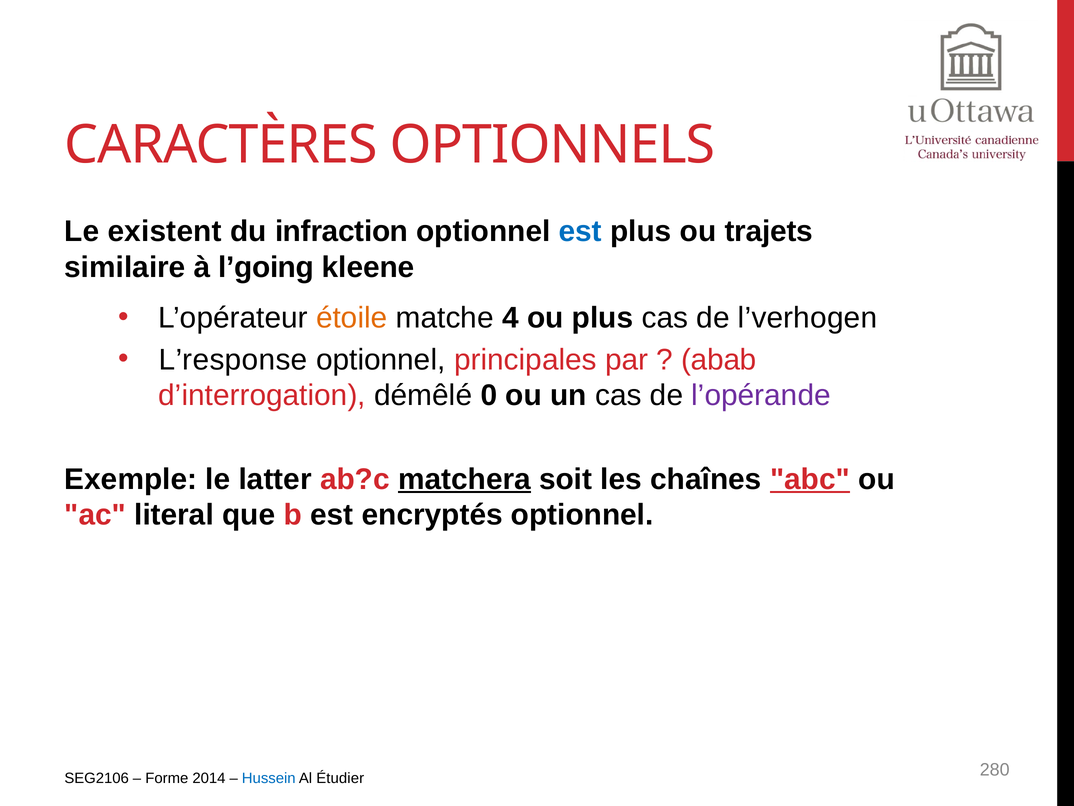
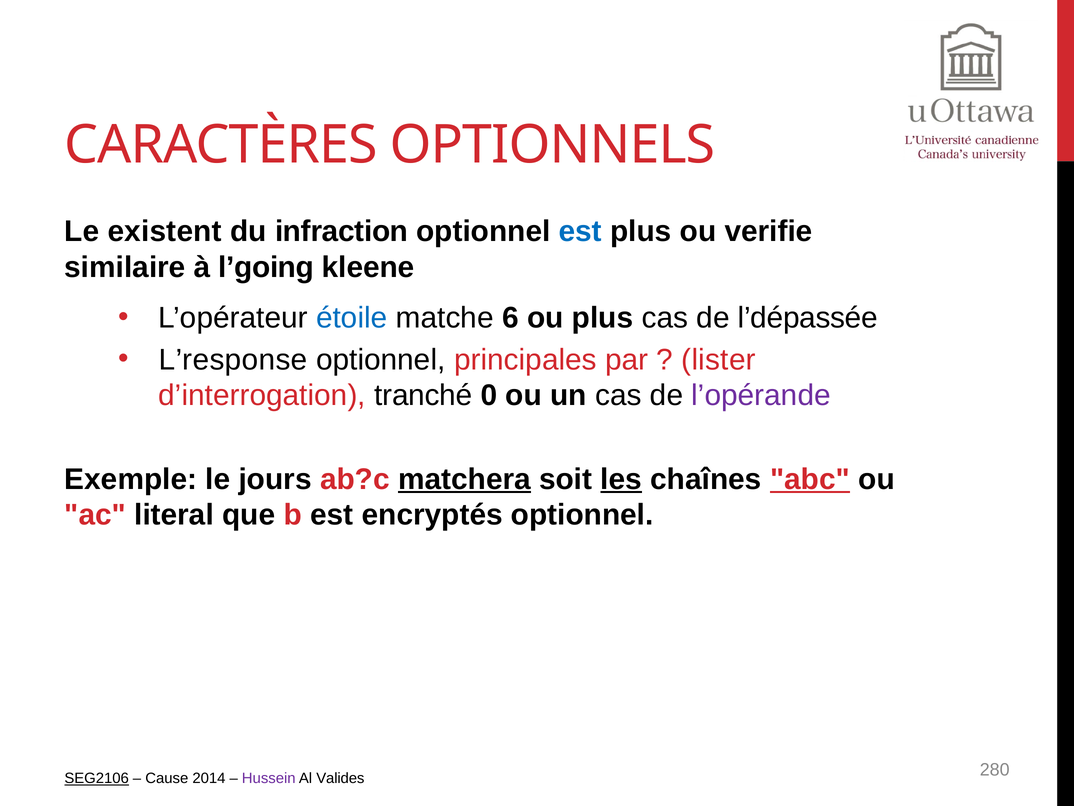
trajets: trajets -> verifie
étoile colour: orange -> blue
4: 4 -> 6
l’verhogen: l’verhogen -> l’dépassée
abab: abab -> lister
démêlé: démêlé -> tranché
latter: latter -> jours
les underline: none -> present
SEG2106 underline: none -> present
Forme: Forme -> Cause
Hussein colour: blue -> purple
Étudier: Étudier -> Valides
